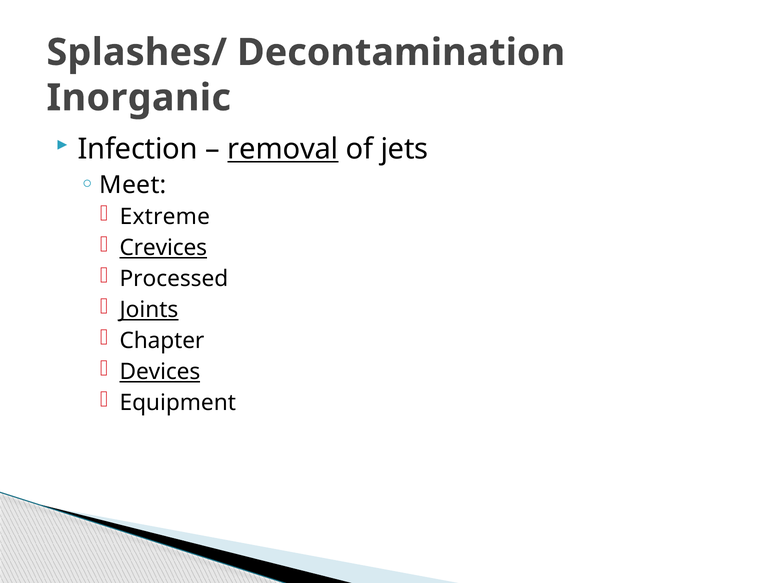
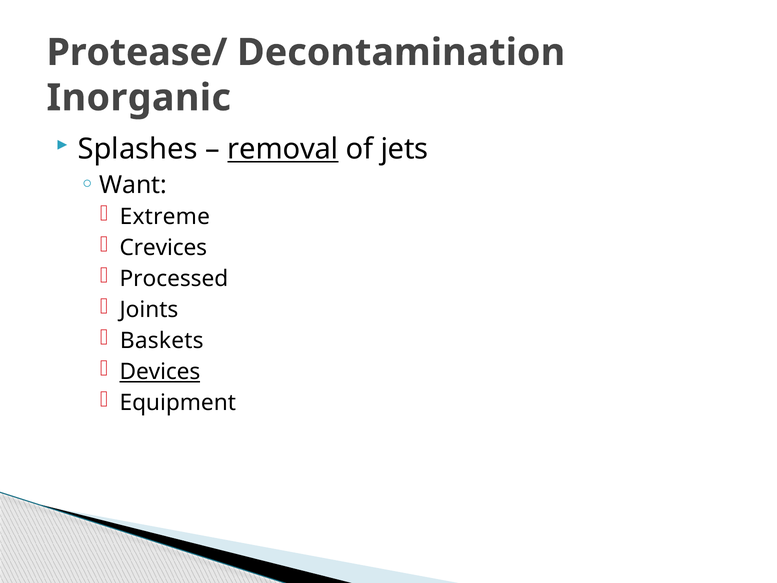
Splashes/: Splashes/ -> Protease/
Infection: Infection -> Splashes
Meet: Meet -> Want
Crevices underline: present -> none
Joints underline: present -> none
Chapter: Chapter -> Baskets
